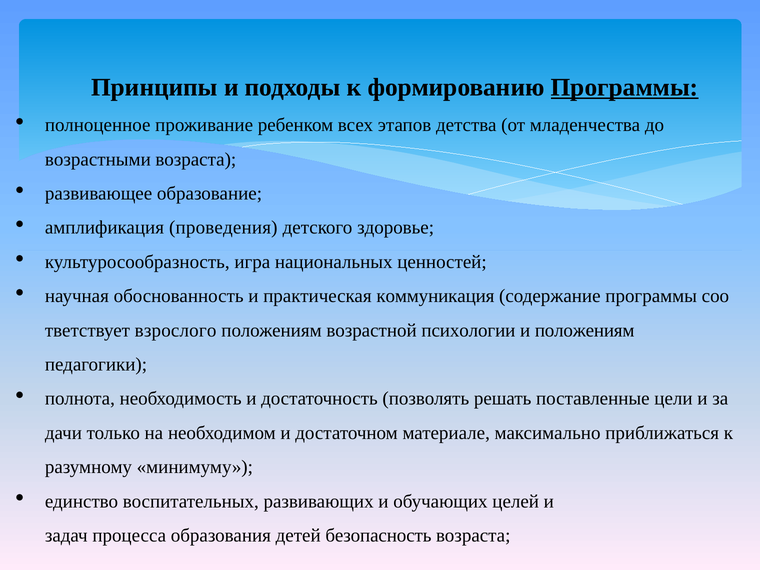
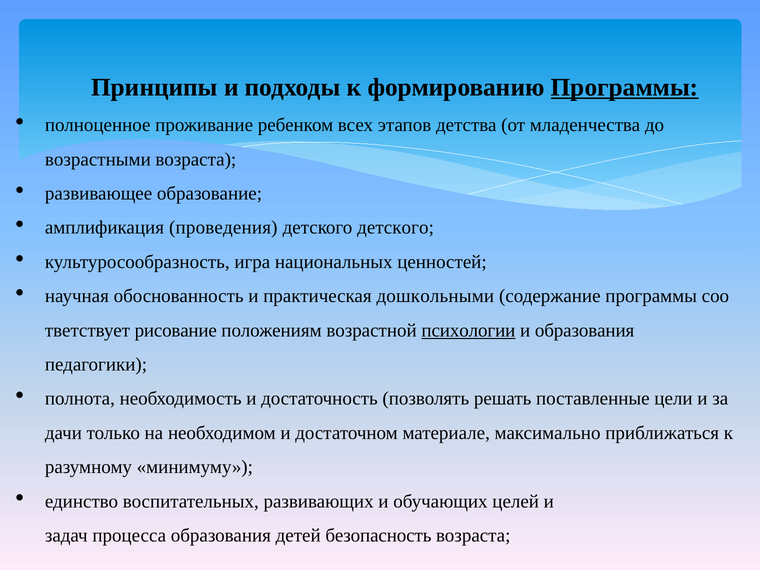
детского здоровье: здоровье -> детского
коммуникация: коммуникация -> дошкольными
взрослого: взрослого -> рисование
психологии underline: none -> present
и положениям: положениям -> образования
